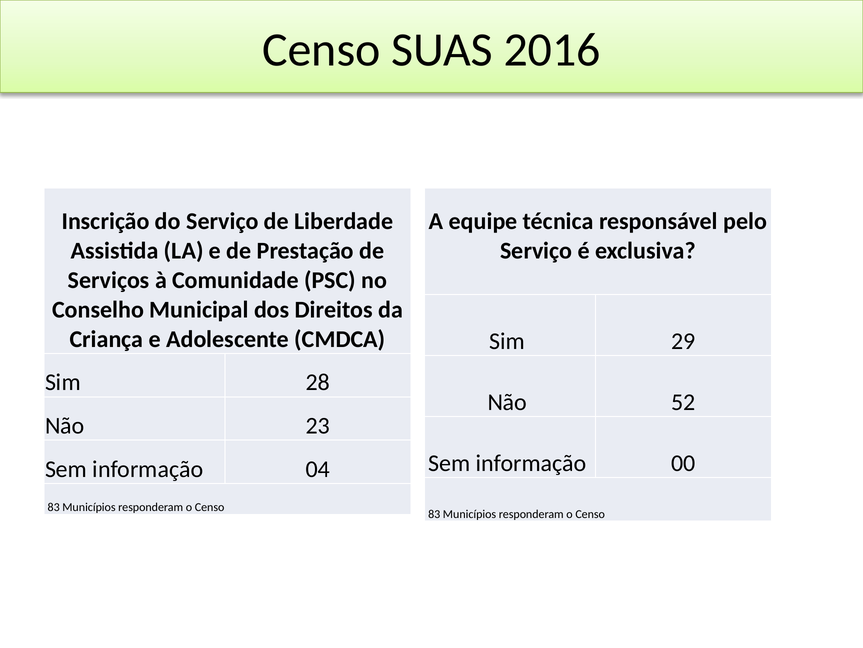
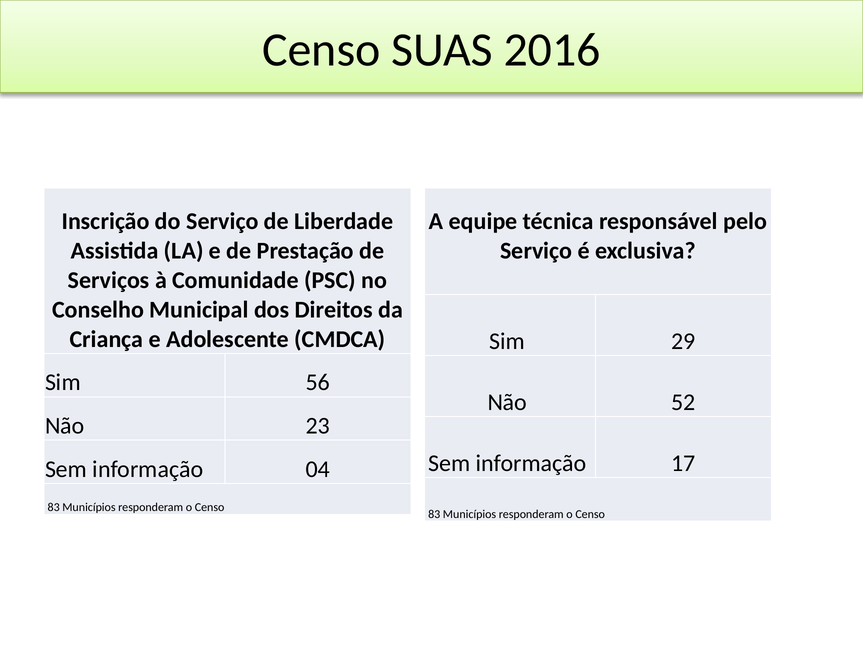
28: 28 -> 56
00: 00 -> 17
